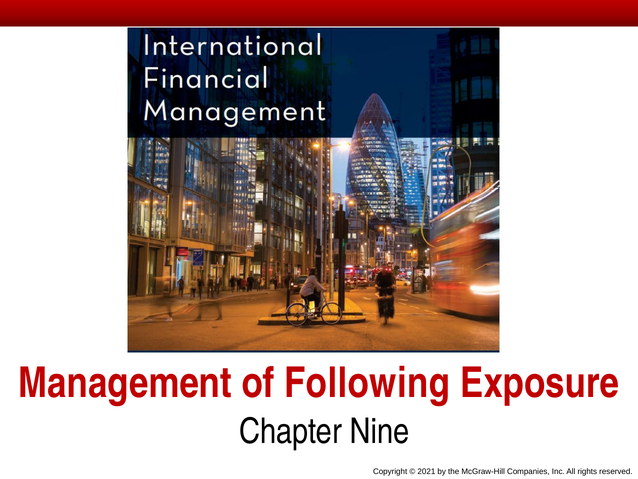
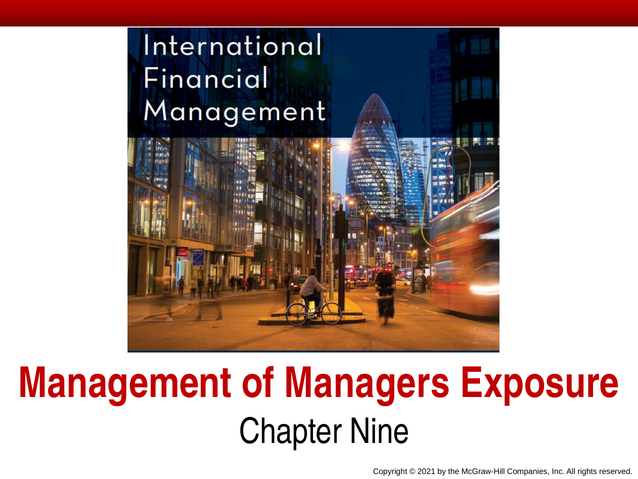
Following: Following -> Managers
